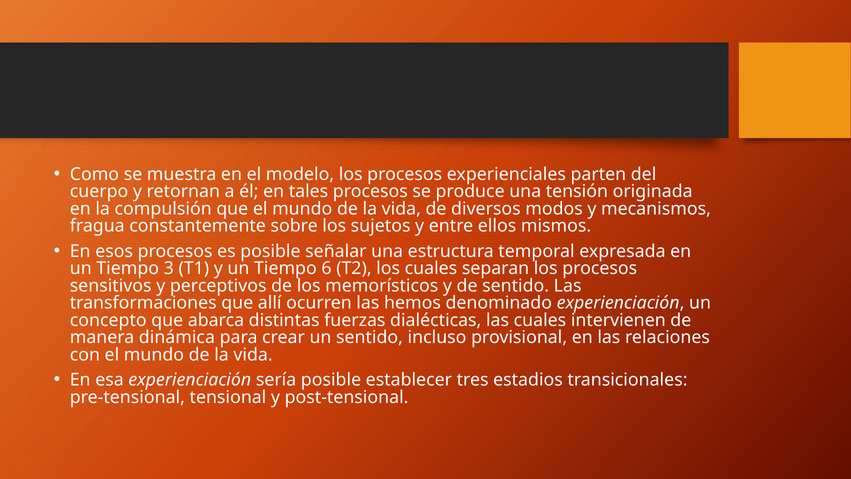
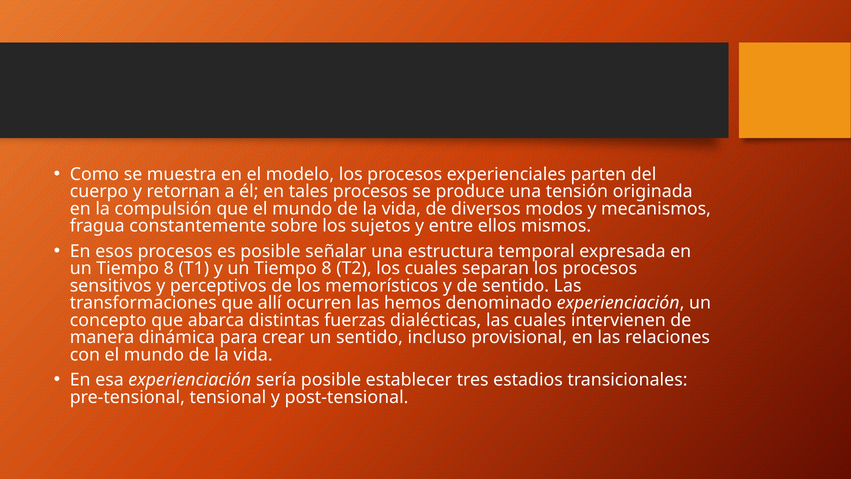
3 at (169, 268): 3 -> 8
y un Tiempo 6: 6 -> 8
